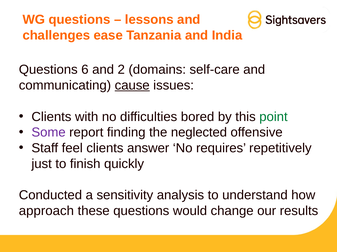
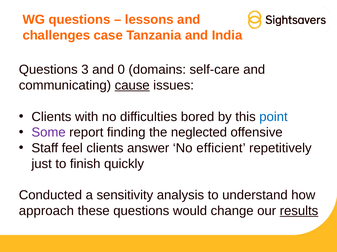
ease: ease -> case
6: 6 -> 3
2: 2 -> 0
point colour: green -> blue
requires: requires -> efficient
results underline: none -> present
